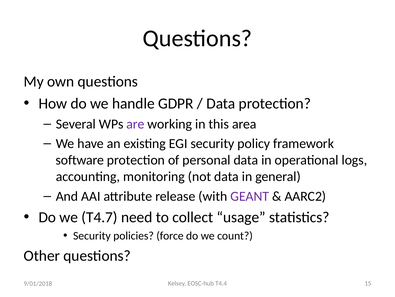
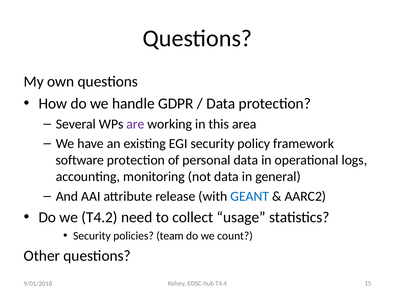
GEANT colour: purple -> blue
T4.7: T4.7 -> T4.2
force: force -> team
